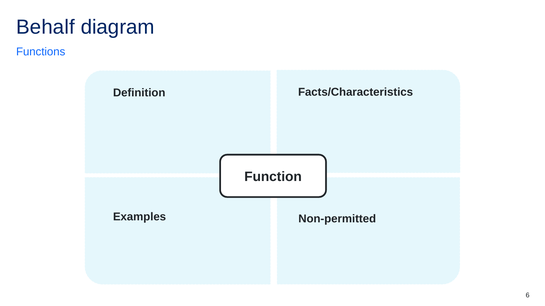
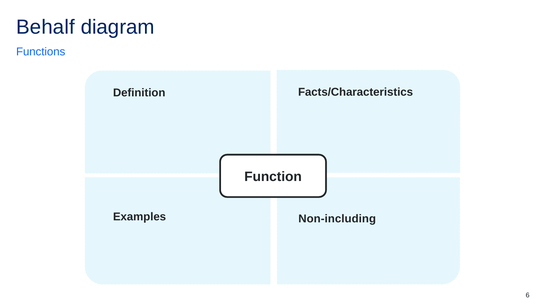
Non-permitted: Non-permitted -> Non-including
